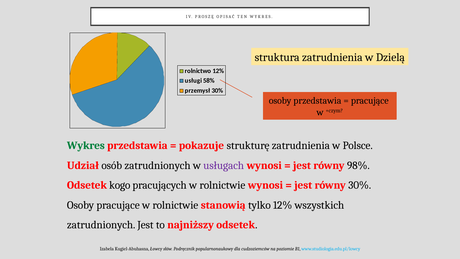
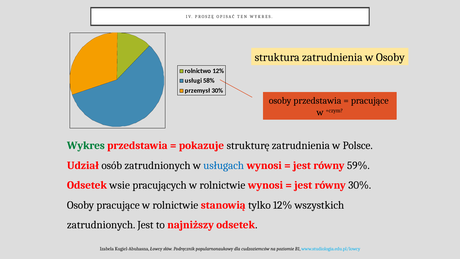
w Dzielą: Dzielą -> Osoby
usługach colour: purple -> blue
98%: 98% -> 59%
kogo: kogo -> wsie
